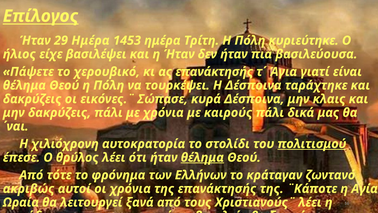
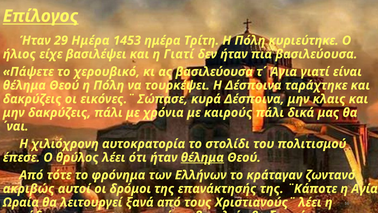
η Ήταν: Ήταν -> Γιατί
ας επανάκτησής: επανάκτησής -> βασιλεύουσα
πολιτισμού underline: present -> none
οι χρόνια: χρόνια -> δρόμοι
